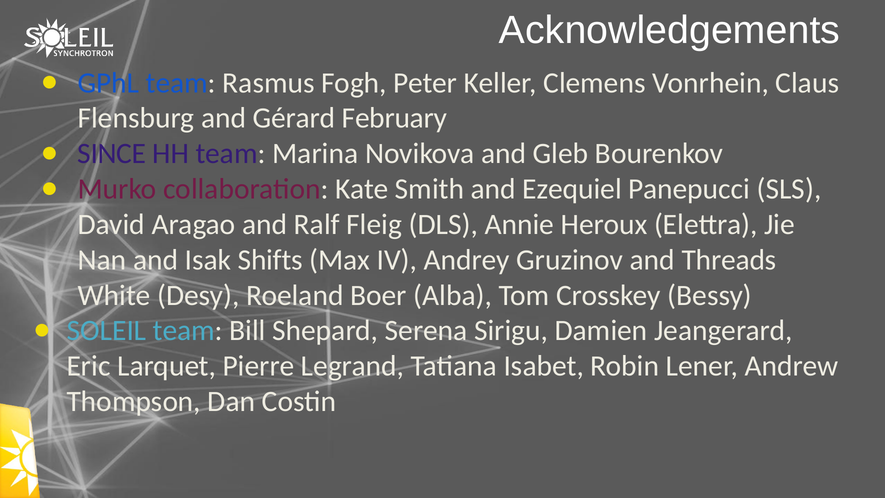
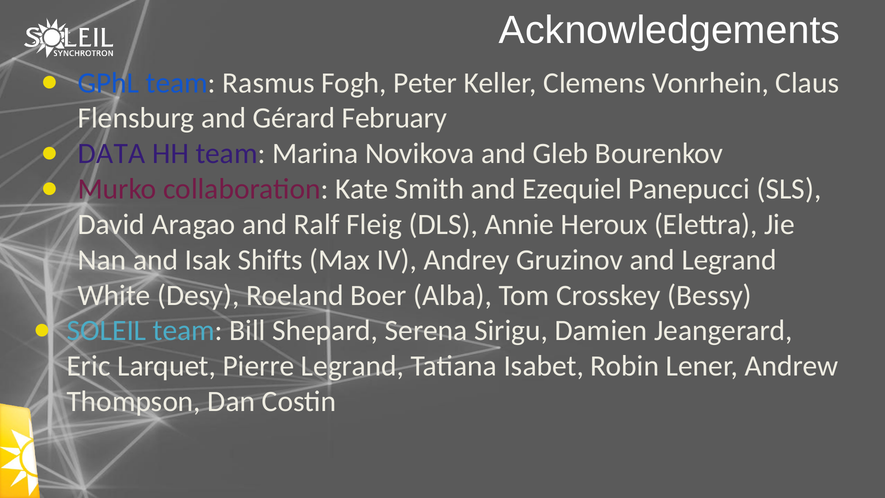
SINCE: SINCE -> DATA
and Threads: Threads -> Legrand
